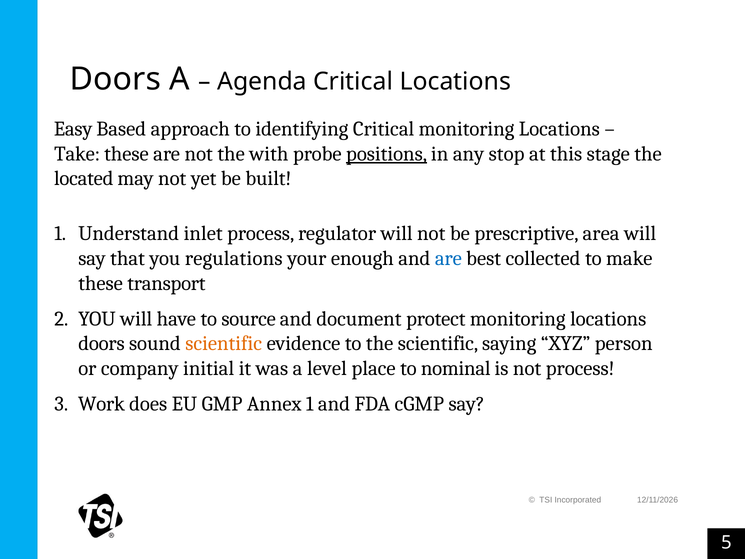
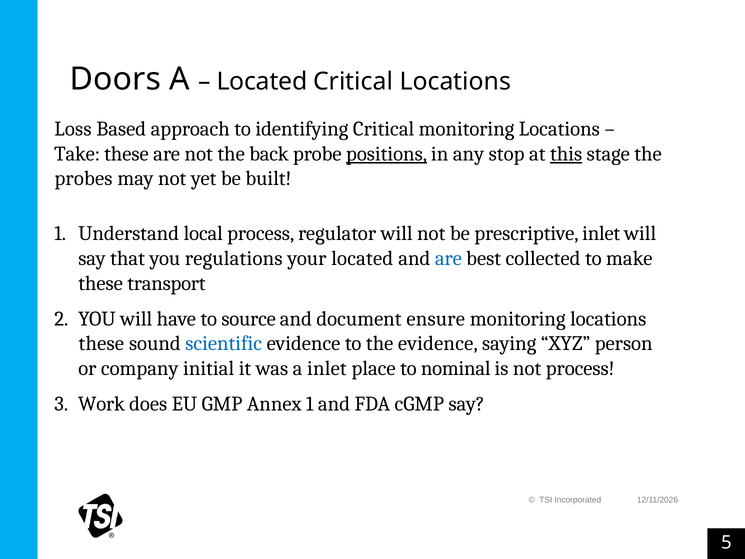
Agenda at (262, 81): Agenda -> Located
Easy: Easy -> Loss
with: with -> back
this underline: none -> present
located: located -> probes
inlet: inlet -> local
prescriptive area: area -> inlet
your enough: enough -> located
protect: protect -> ensure
doors at (101, 343): doors -> these
scientific at (224, 343) colour: orange -> blue
the scientific: scientific -> evidence
a level: level -> inlet
